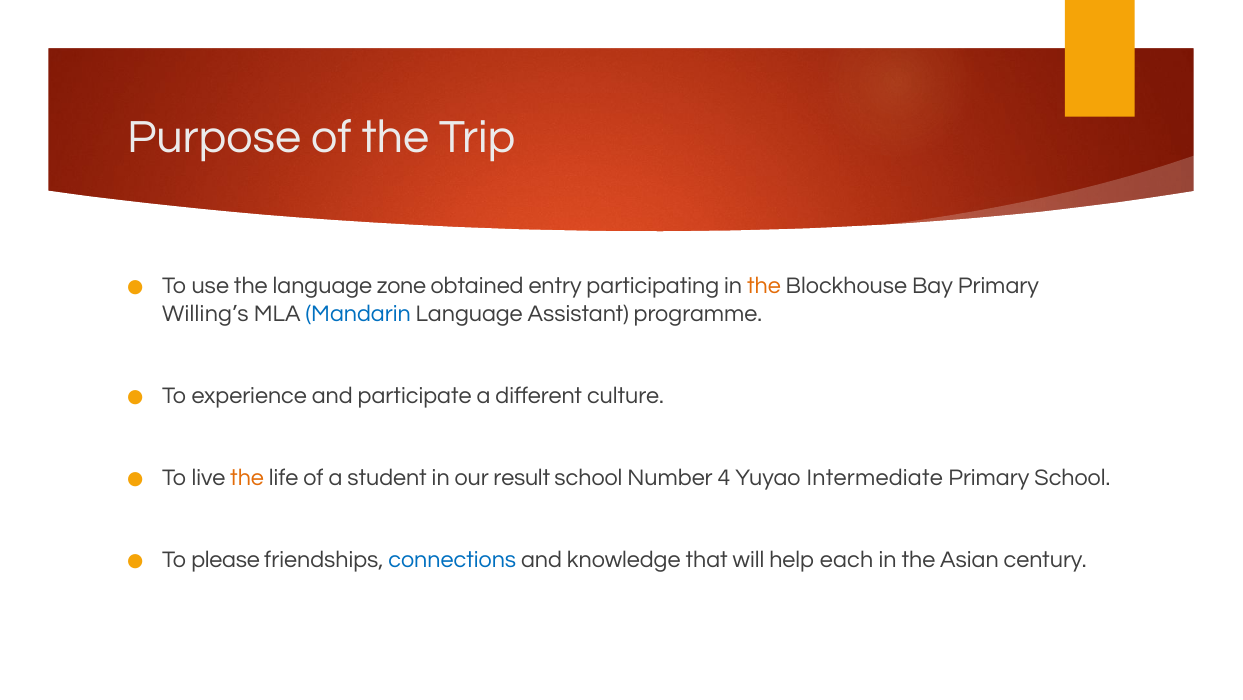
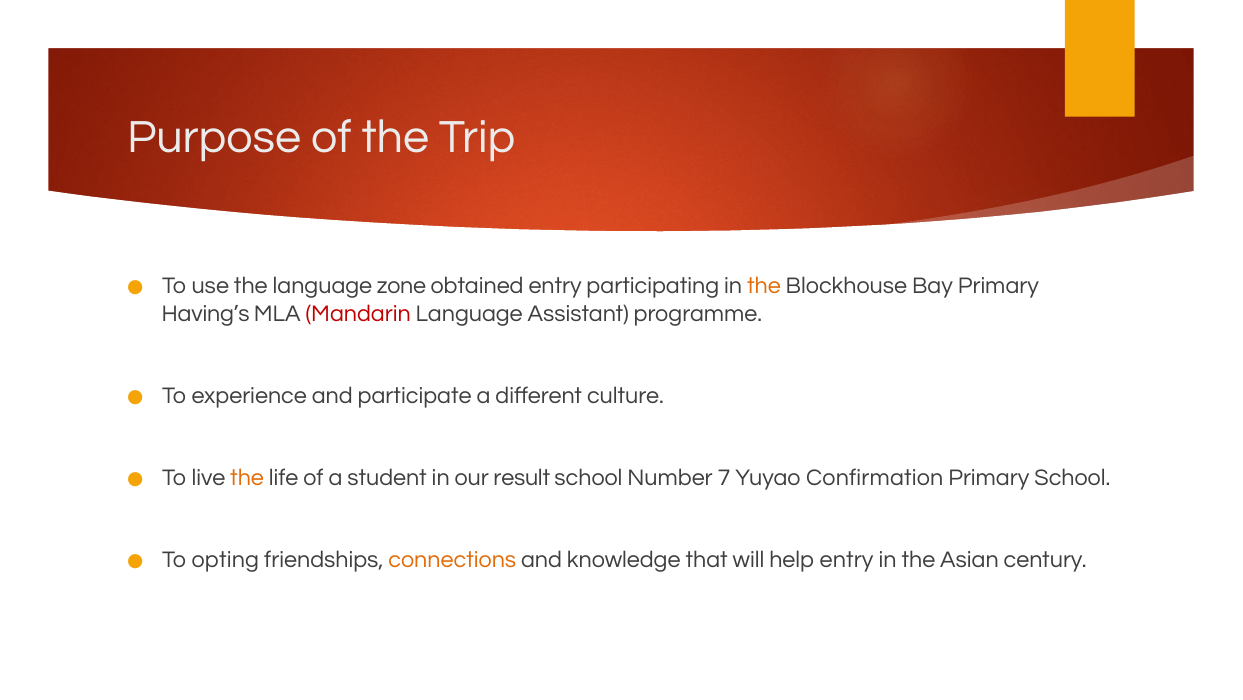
Willing’s: Willing’s -> Having’s
Mandarin colour: blue -> red
4: 4 -> 7
Intermediate: Intermediate -> Confirmation
please: please -> opting
connections colour: blue -> orange
help each: each -> entry
